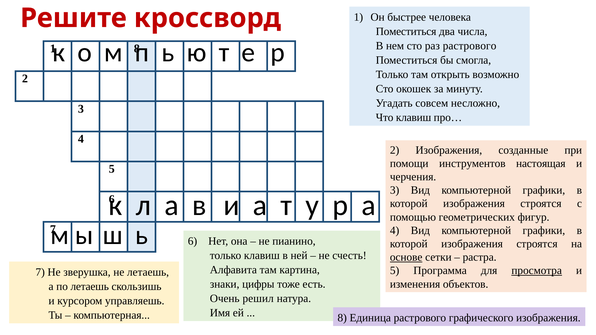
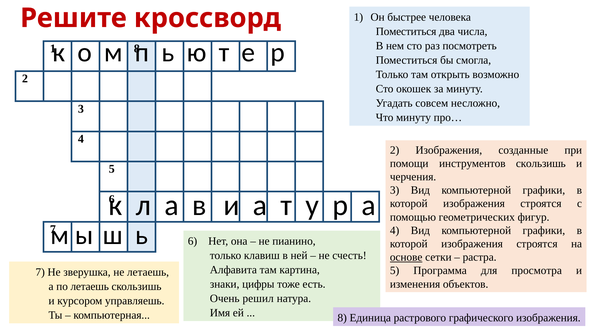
раз растрового: растрового -> посмотреть
Что клавиш: клавиш -> минуту
инструментов настоящая: настоящая -> скользишь
просмотра underline: present -> none
